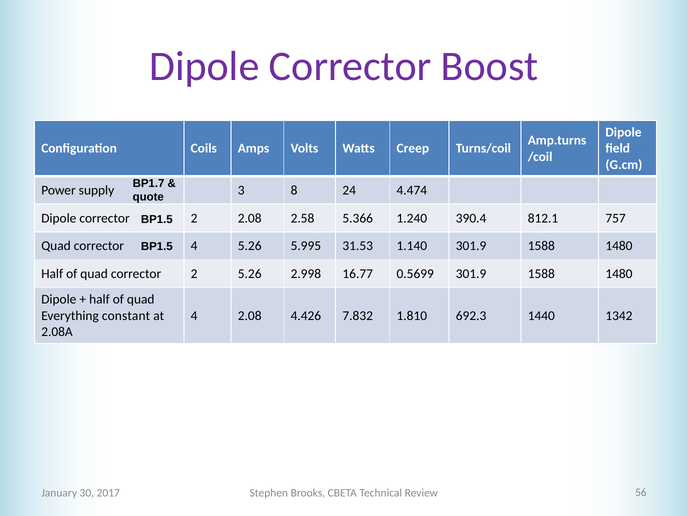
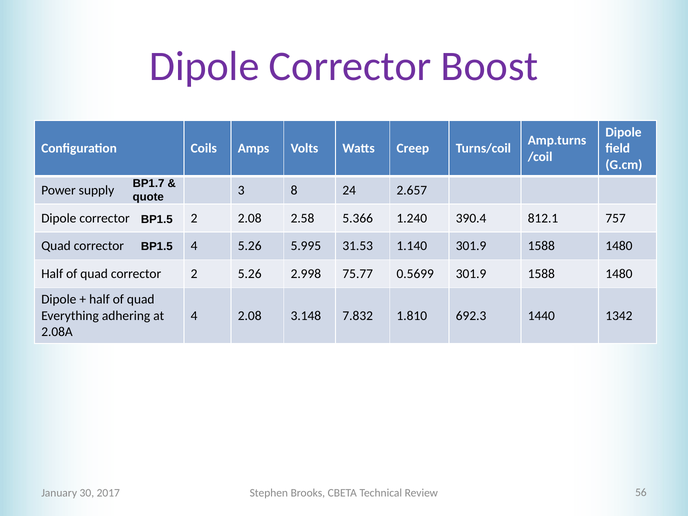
4.474: 4.474 -> 2.657
16.77: 16.77 -> 75.77
constant: constant -> adhering
4.426: 4.426 -> 3.148
